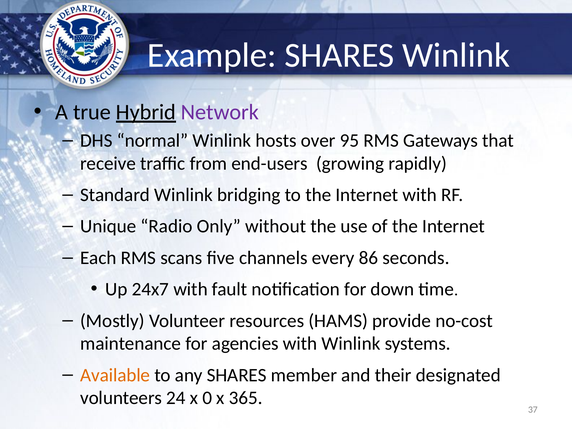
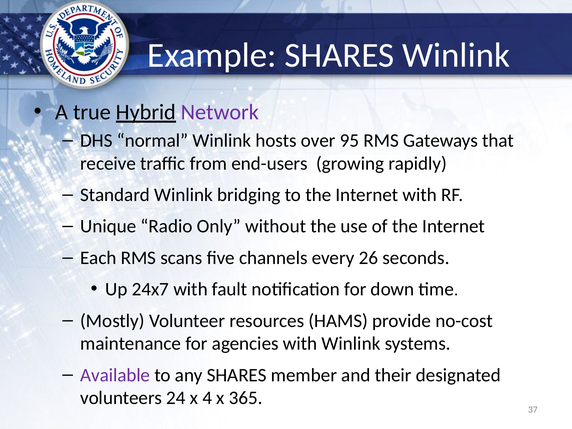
86: 86 -> 26
Available colour: orange -> purple
0: 0 -> 4
